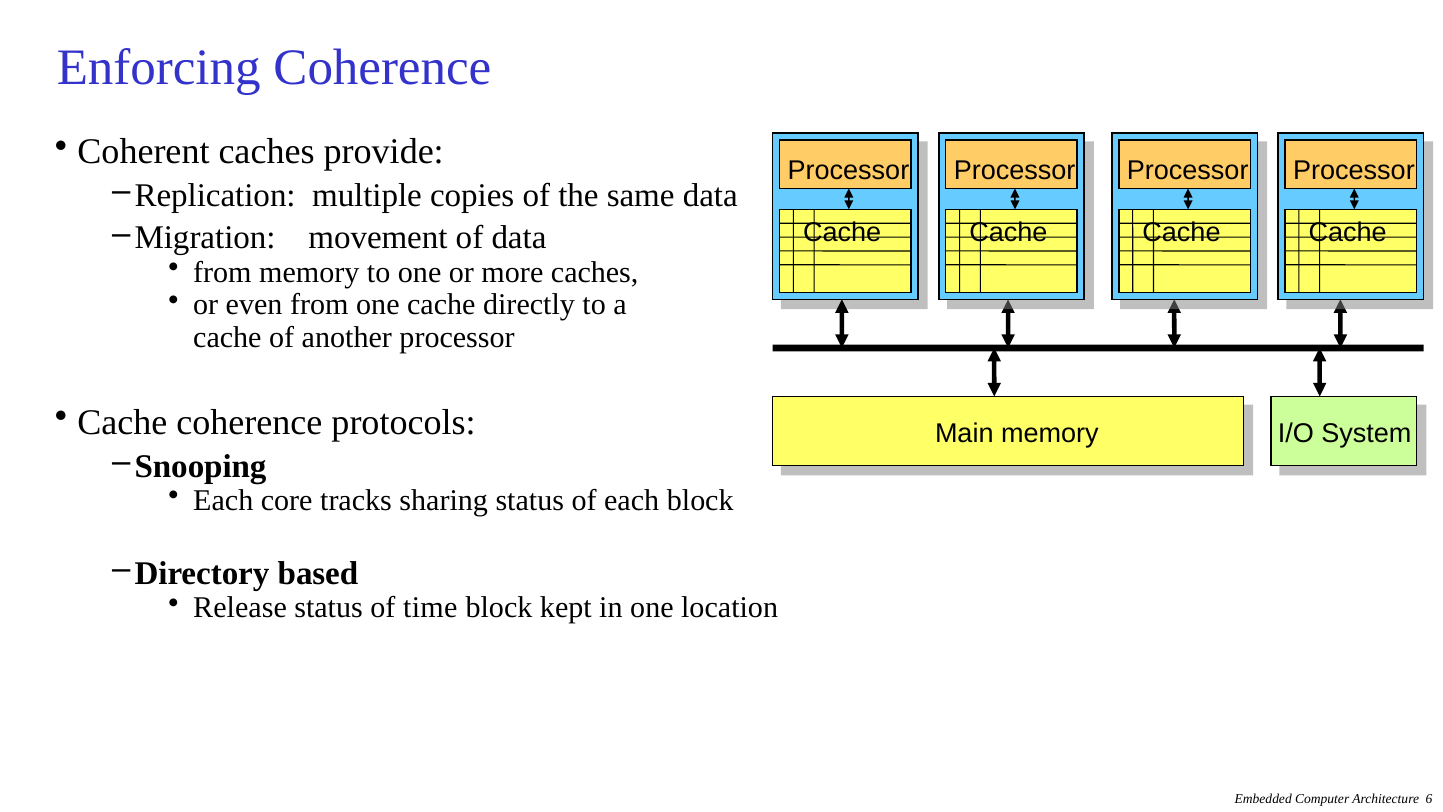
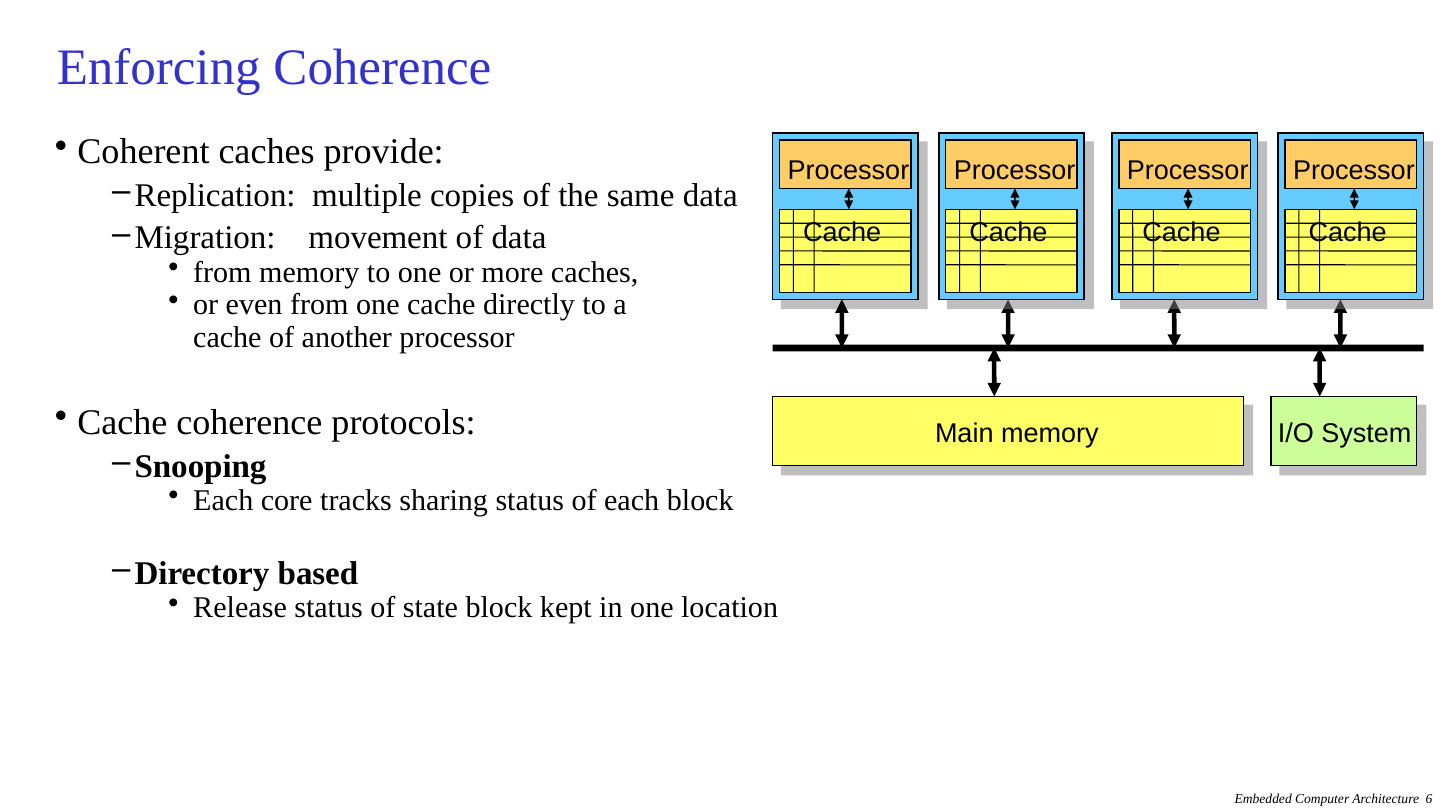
time: time -> state
